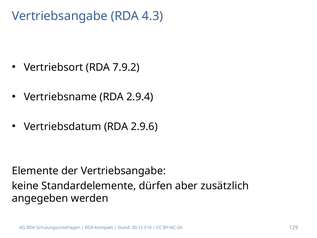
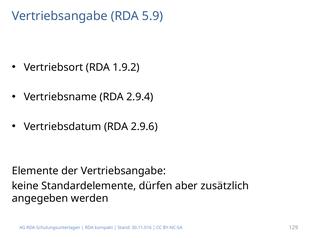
4.3: 4.3 -> 5.9
7.9.2: 7.9.2 -> 1.9.2
